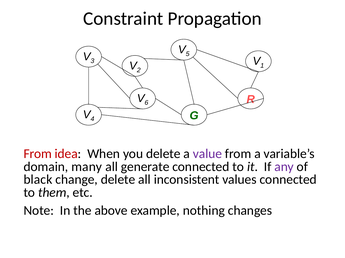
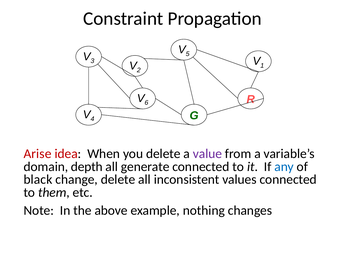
From at (38, 154): From -> Arise
many: many -> depth
any colour: purple -> blue
